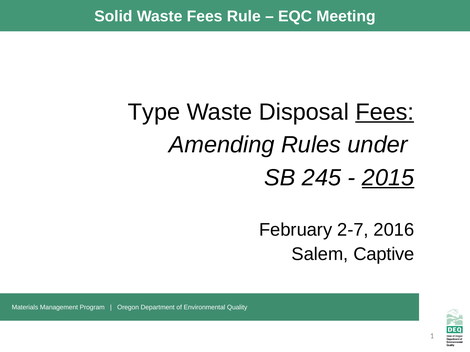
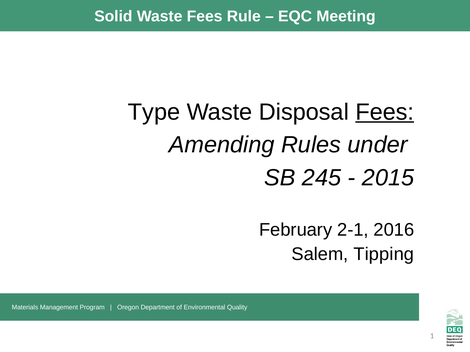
2015 underline: present -> none
2-7: 2-7 -> 2-1
Captive: Captive -> Tipping
